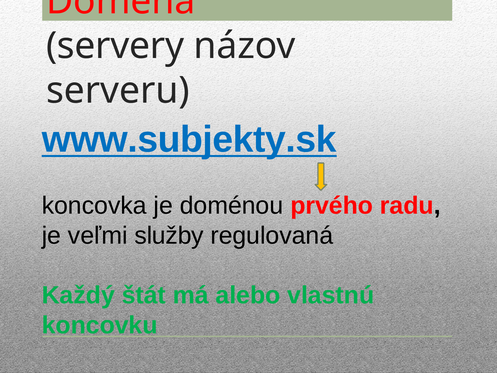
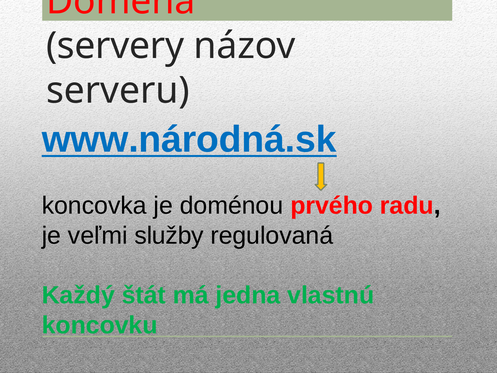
www.subjekty.sk: www.subjekty.sk -> www.národná.sk
alebo: alebo -> jedna
